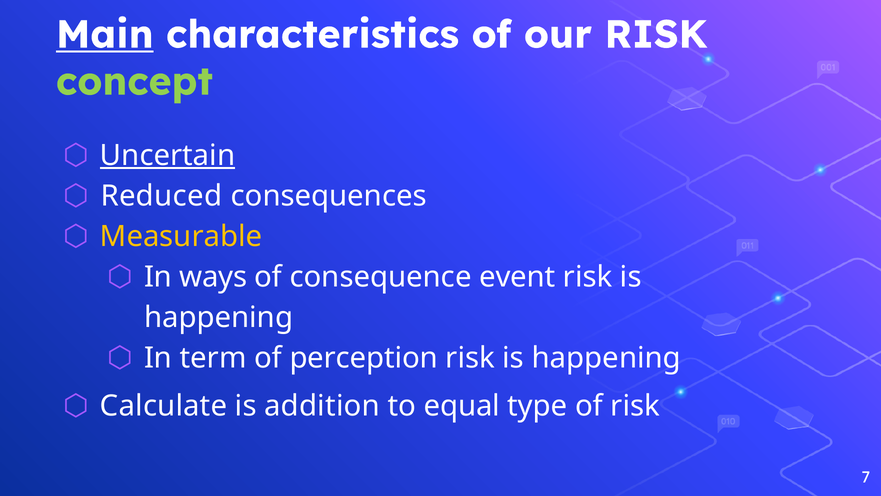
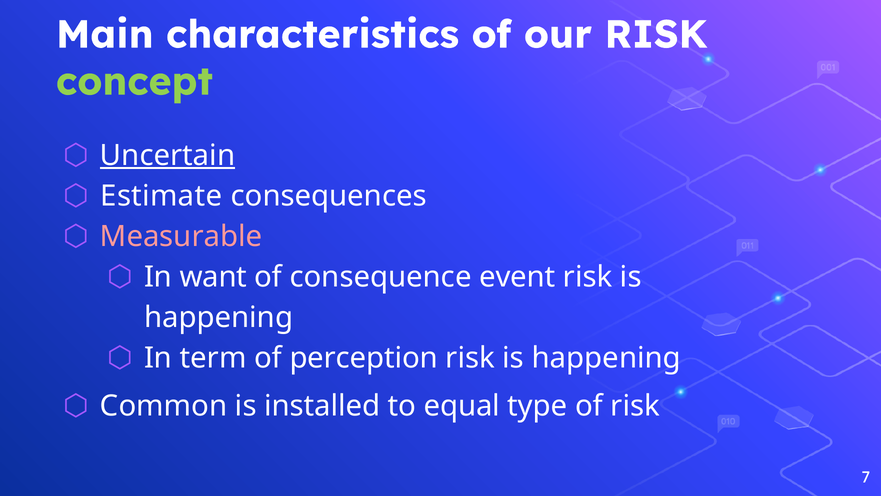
Main underline: present -> none
Reduced: Reduced -> Estimate
Measurable colour: yellow -> pink
ways: ways -> want
Calculate: Calculate -> Common
addition: addition -> installed
